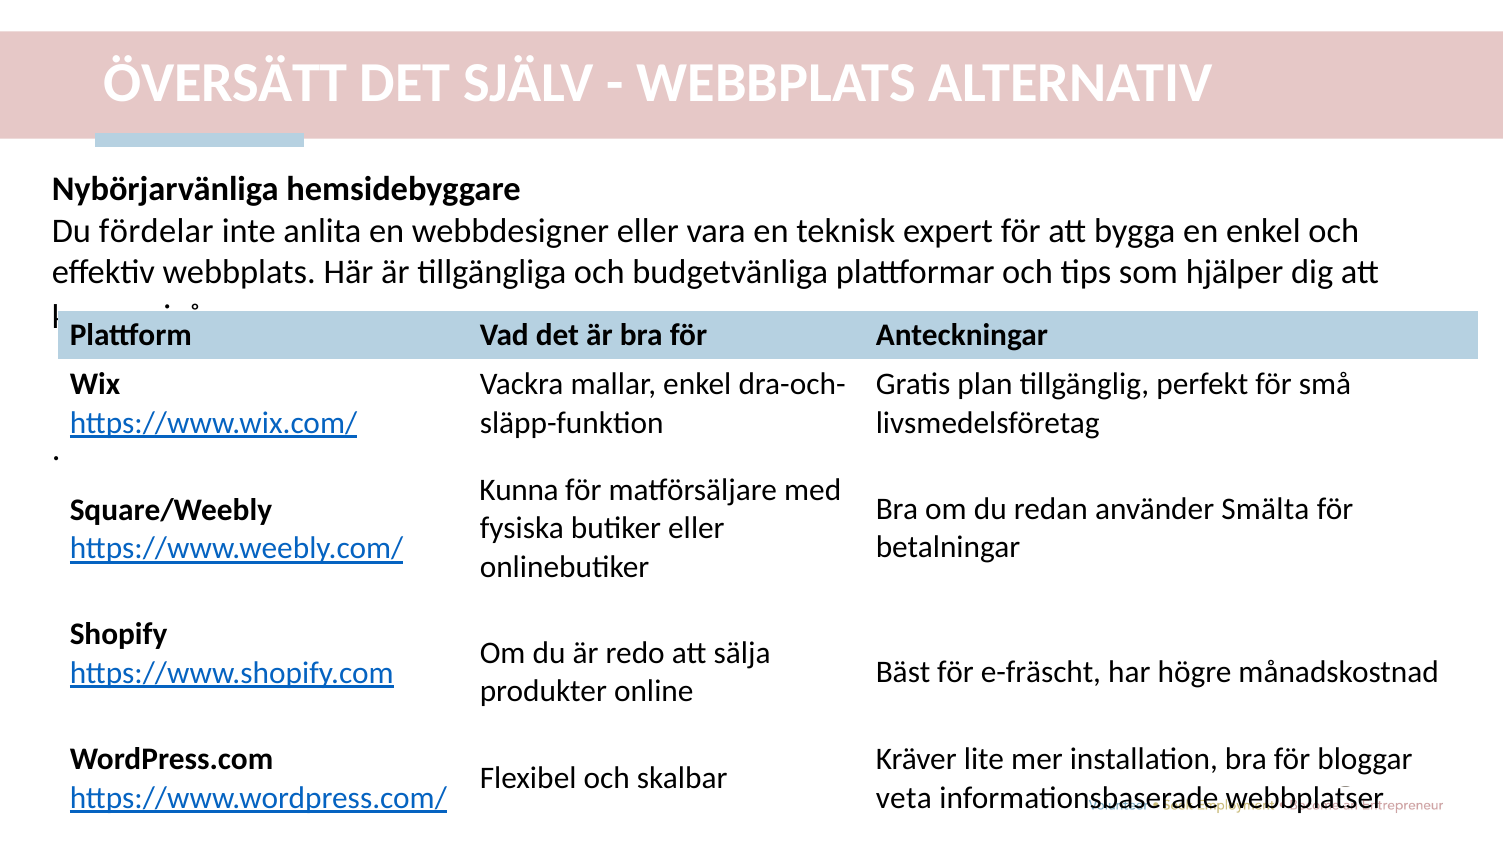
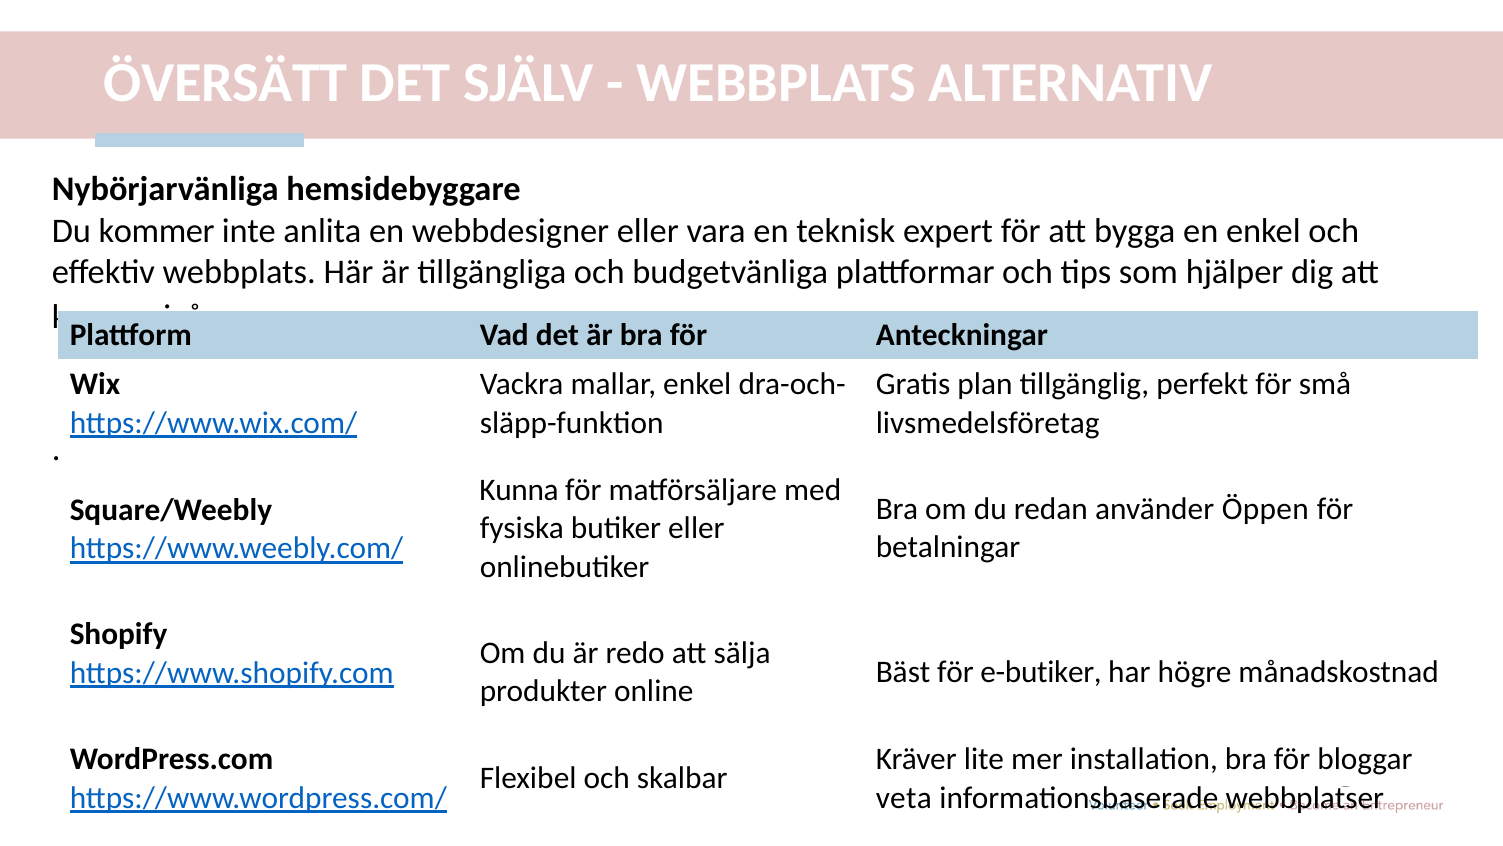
fördelar: fördelar -> kommer
Smälta: Smälta -> Öppen
e-fräscht: e-fräscht -> e-butiker
